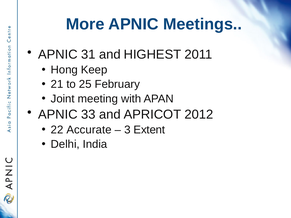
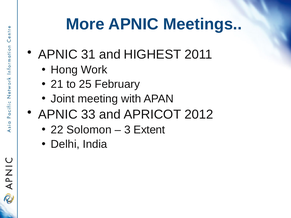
Keep: Keep -> Work
Accurate: Accurate -> Solomon
